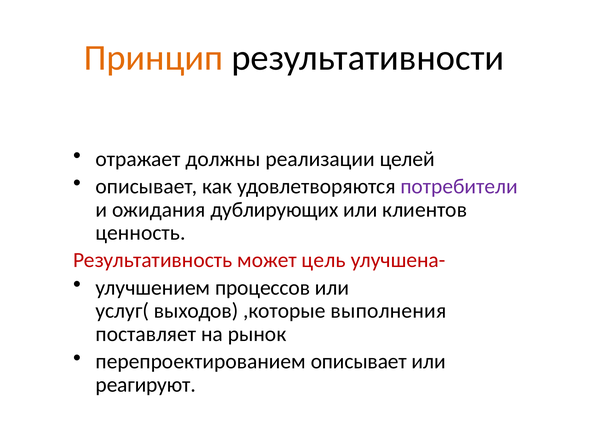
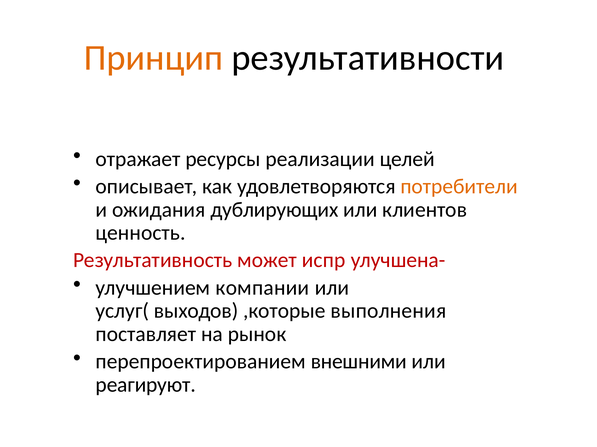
должны: должны -> ресурсы
потребители colour: purple -> orange
цель: цель -> испр
процессов: процессов -> компании
перепроектированием описывает: описывает -> внешними
